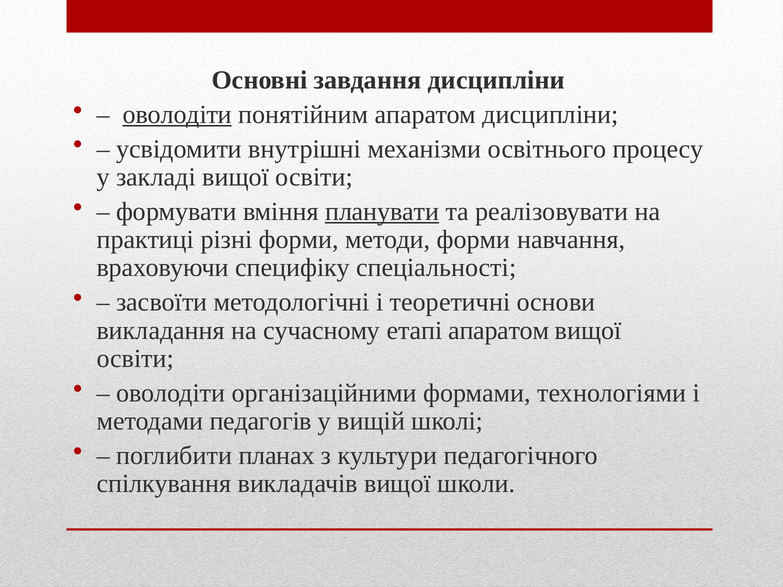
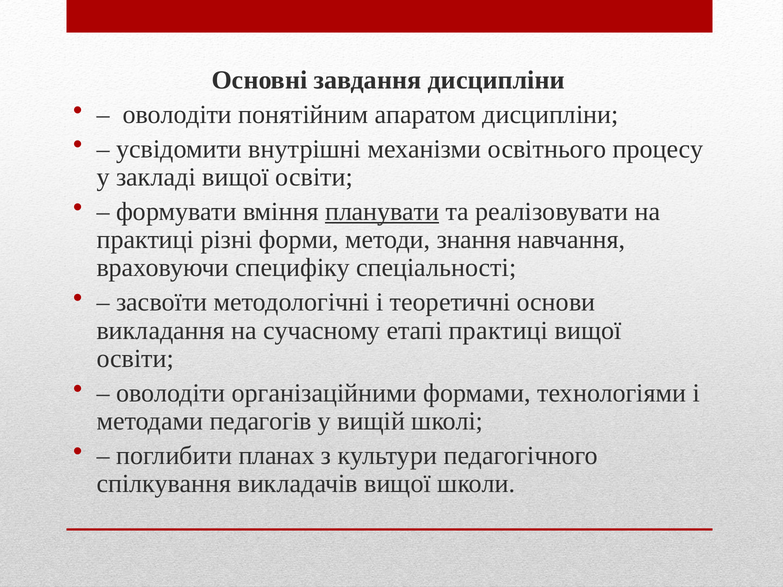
оволодіти at (177, 115) underline: present -> none
методи форми: форми -> знання
етапі апаратом: апаратом -> практиці
